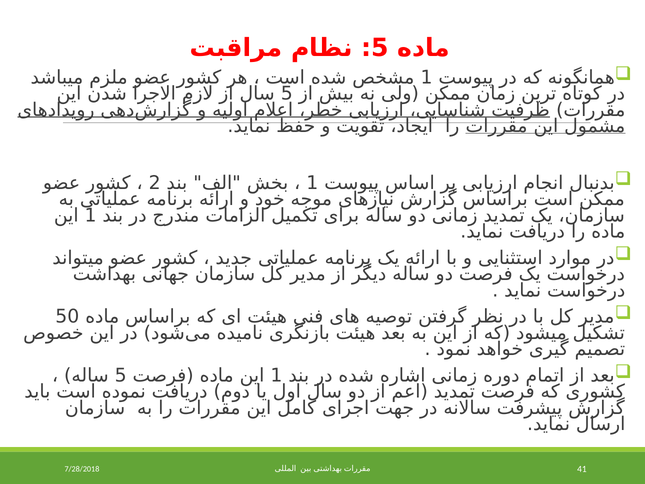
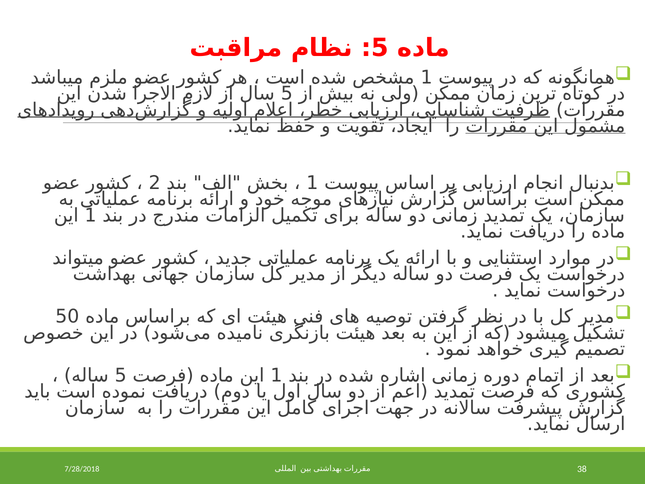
41: 41 -> 38
